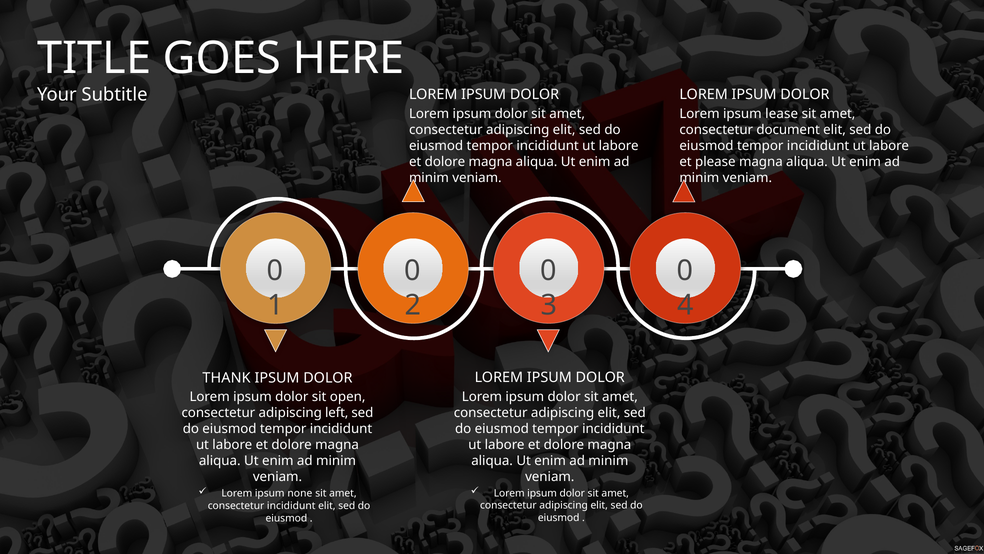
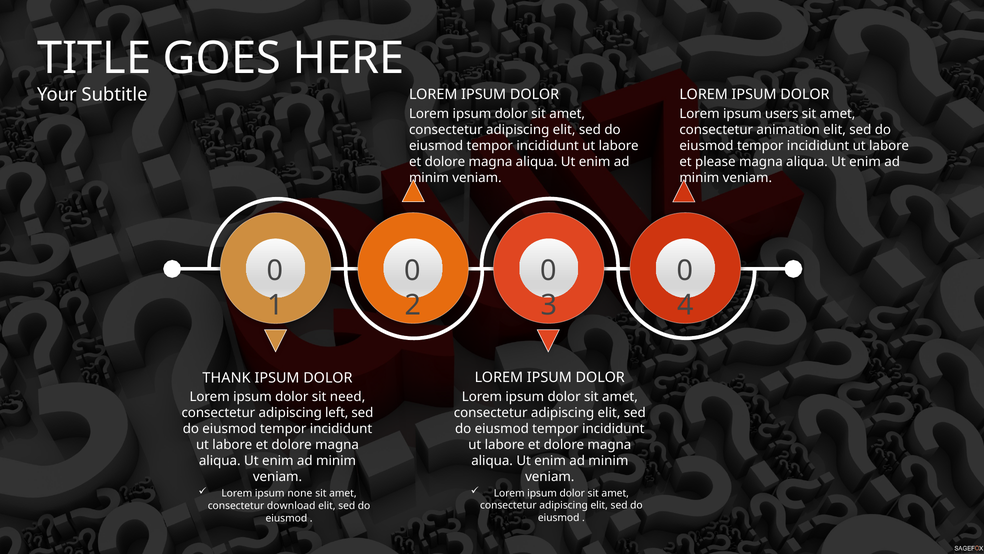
lease: lease -> users
document: document -> animation
open: open -> need
consectetur incididunt: incididunt -> download
